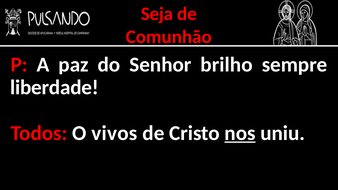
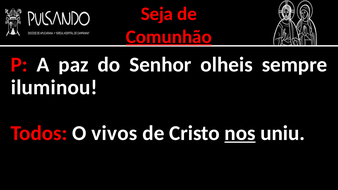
Comunhão underline: none -> present
brilho: brilho -> olheis
liberdade: liberdade -> iluminou
